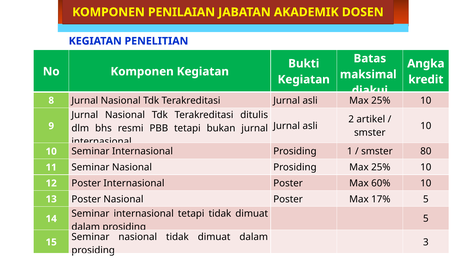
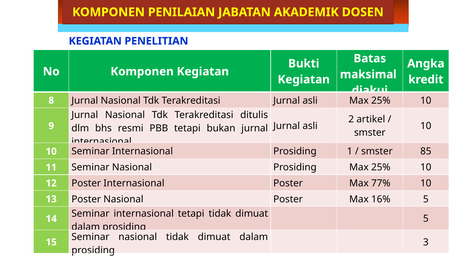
80: 80 -> 85
60%: 60% -> 77%
17%: 17% -> 16%
